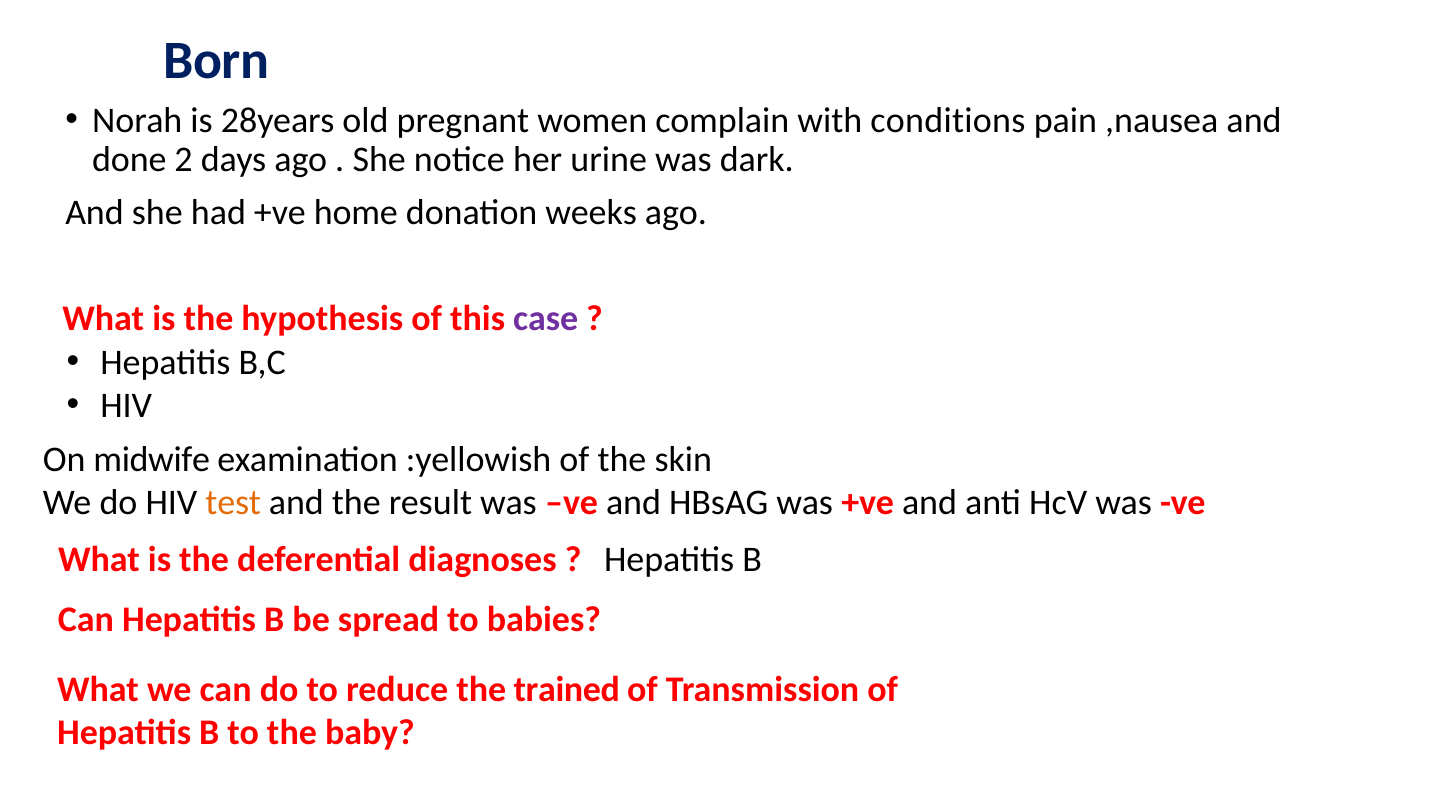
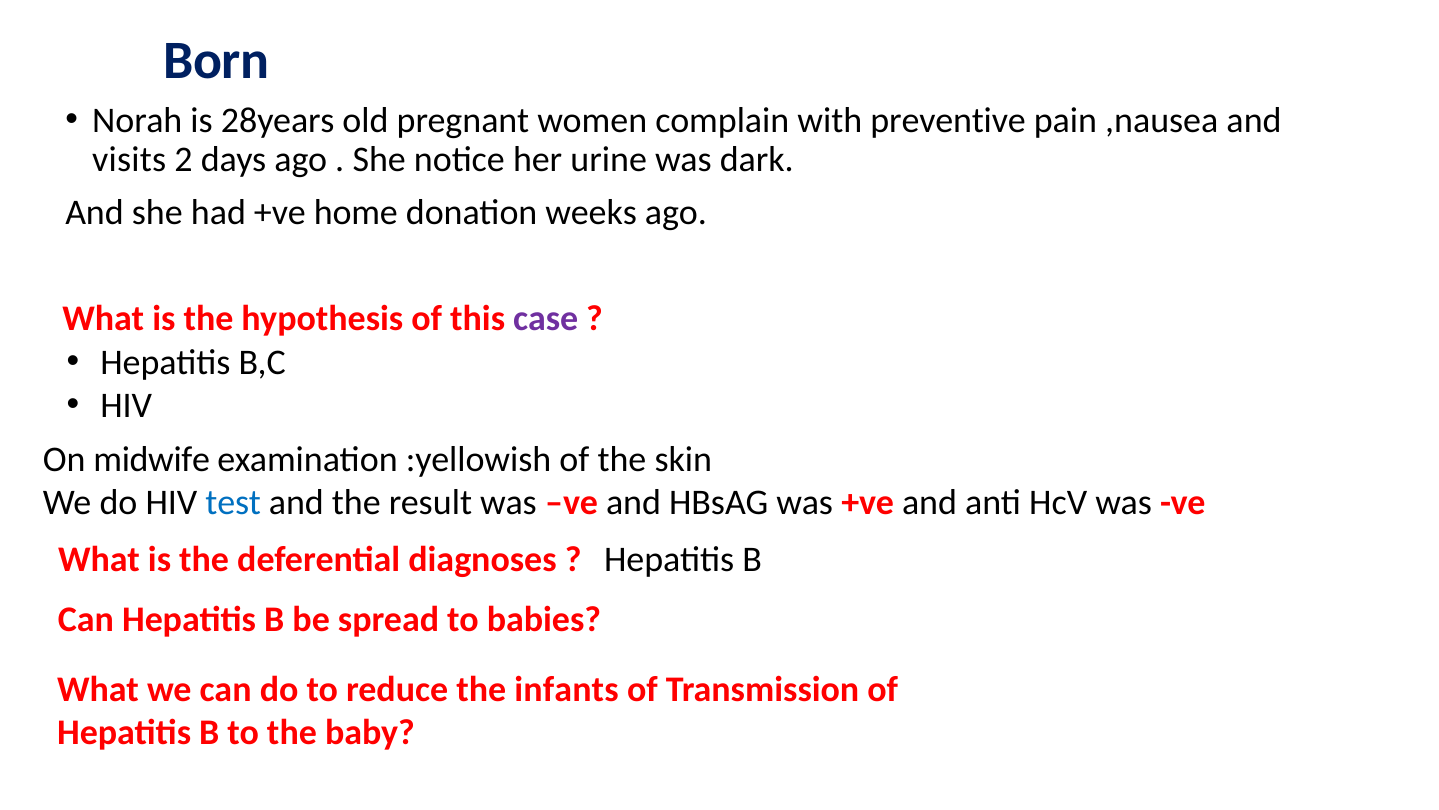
conditions: conditions -> preventive
done: done -> visits
test colour: orange -> blue
trained: trained -> infants
